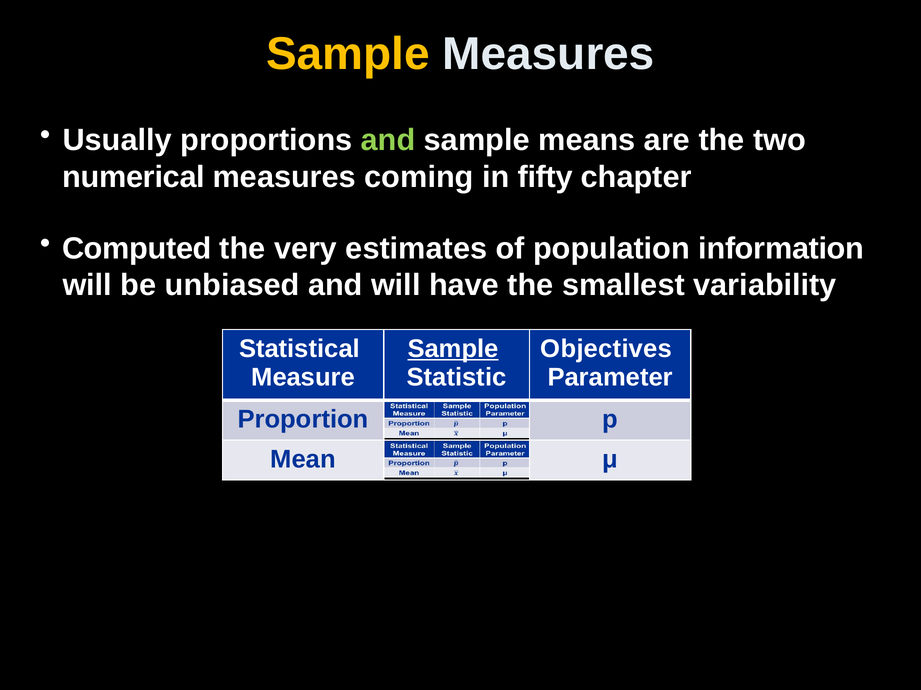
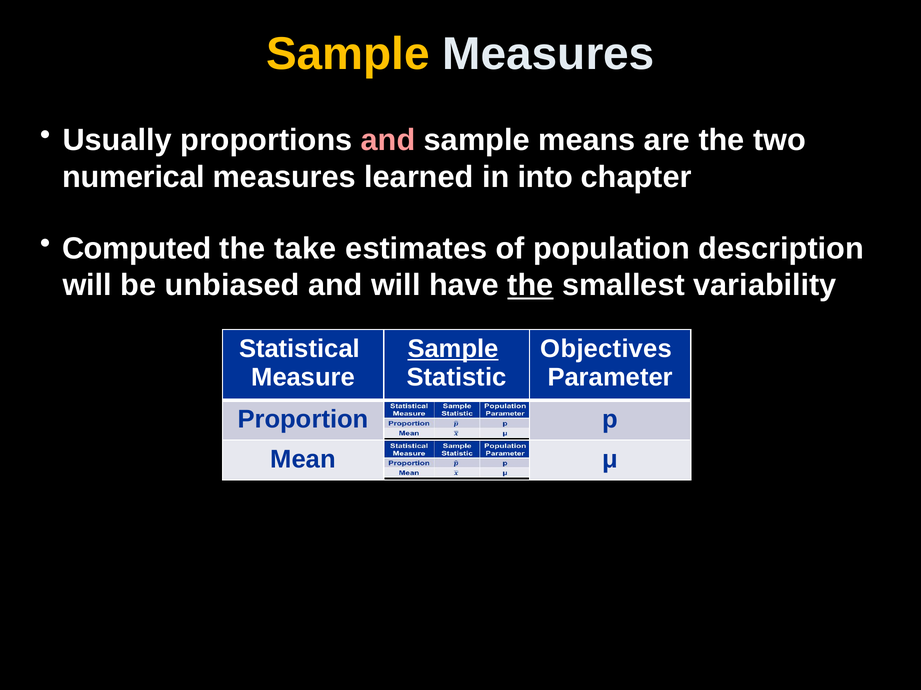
and at (388, 140) colour: light green -> pink
coming: coming -> learned
fifty: fifty -> into
very: very -> take
information: information -> description
the at (530, 286) underline: none -> present
